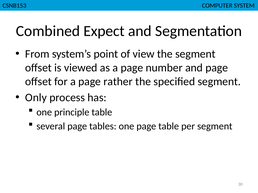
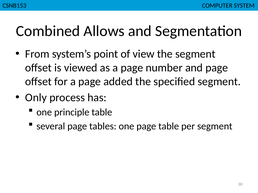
Expect: Expect -> Allows
rather: rather -> added
